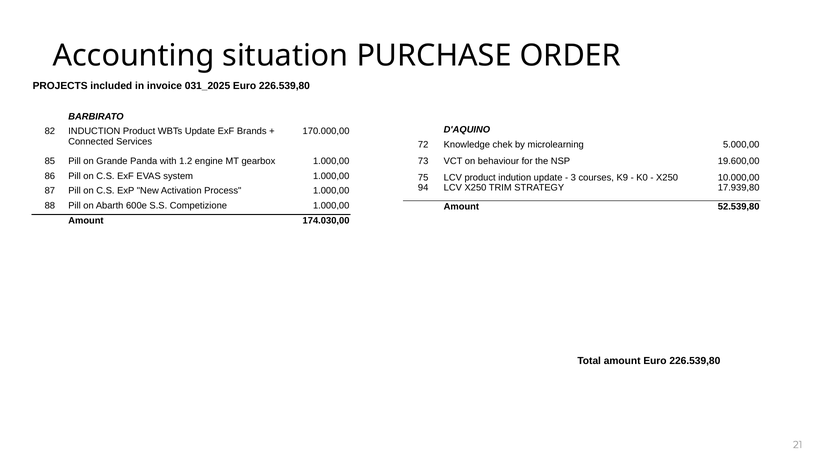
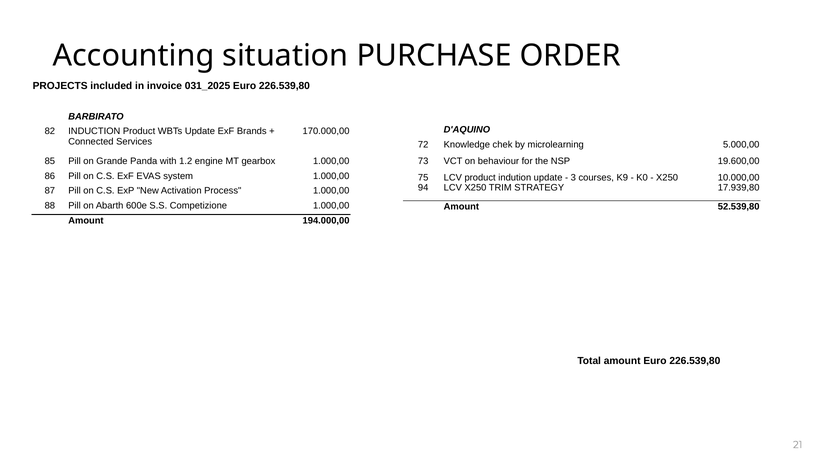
174.030,00: 174.030,00 -> 194.000,00
